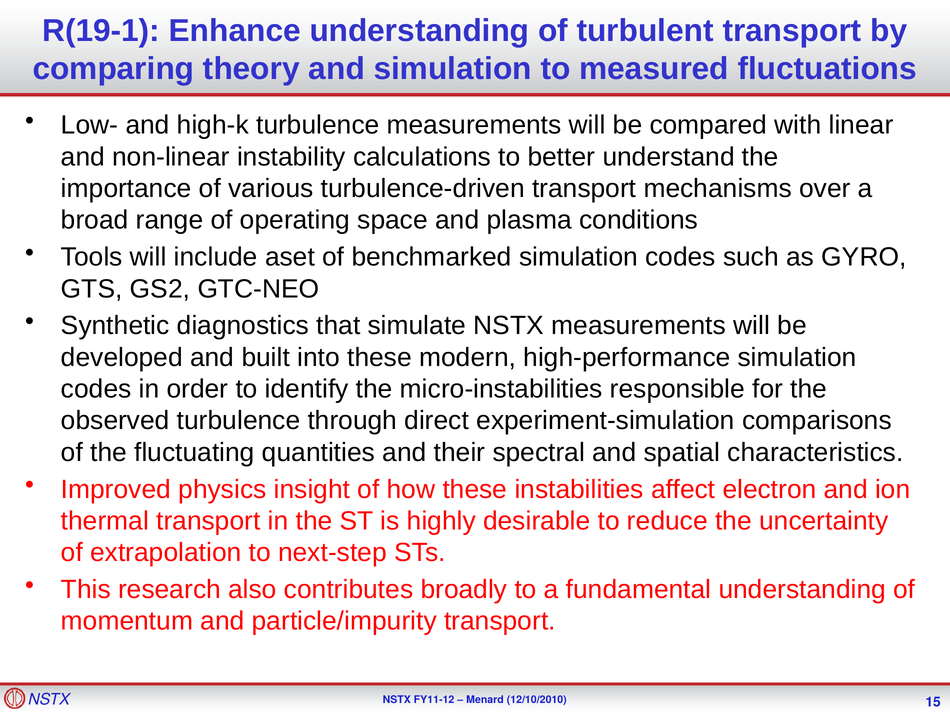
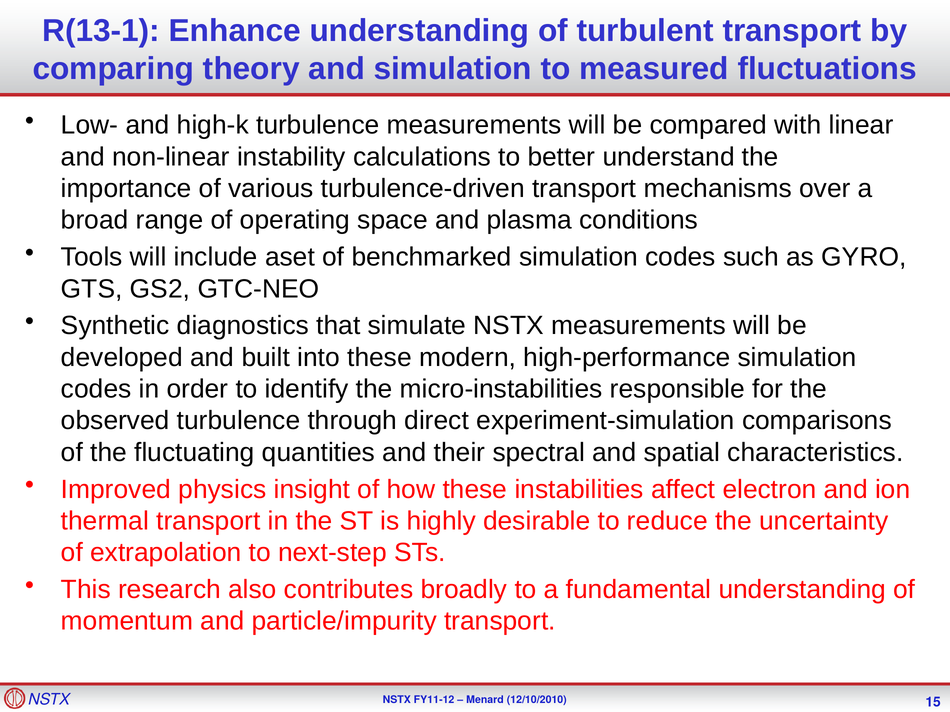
R(19-1: R(19-1 -> R(13-1
